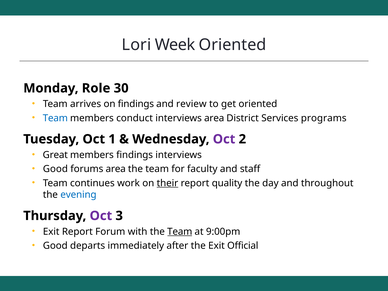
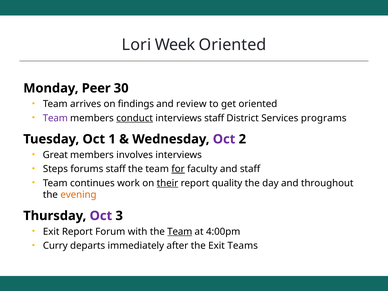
Role: Role -> Peer
Team at (55, 118) colour: blue -> purple
conduct underline: none -> present
interviews area: area -> staff
members findings: findings -> involves
Good at (55, 169): Good -> Steps
forums area: area -> staff
for underline: none -> present
evening colour: blue -> orange
9:00pm: 9:00pm -> 4:00pm
Good at (55, 246): Good -> Curry
Official: Official -> Teams
